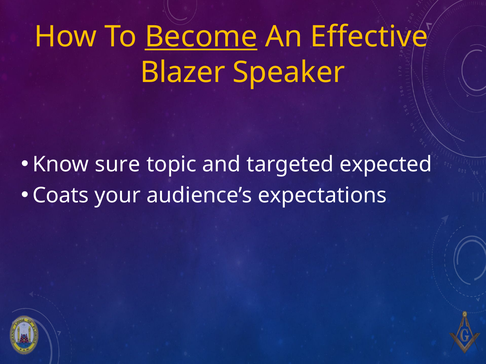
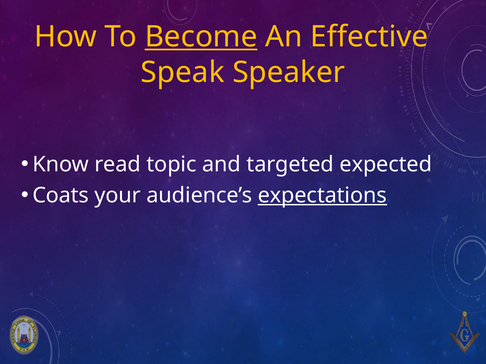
Blazer: Blazer -> Speak
sure: sure -> read
expectations underline: none -> present
